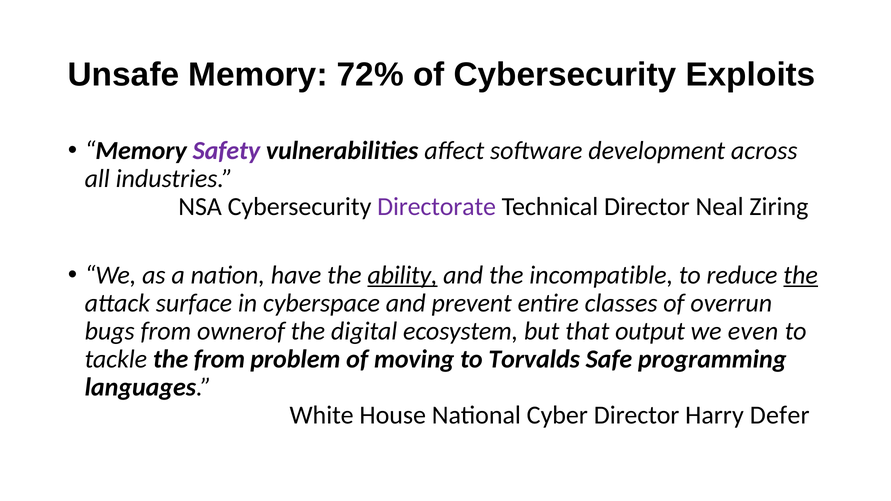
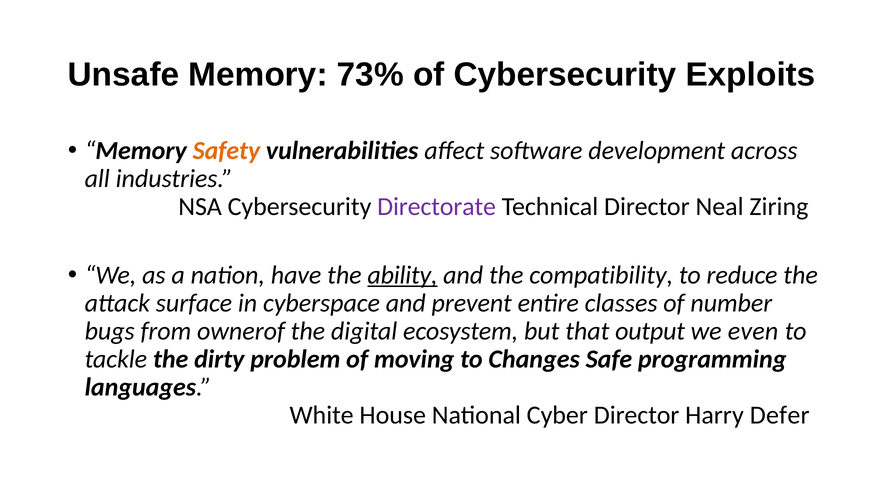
72%: 72% -> 73%
Safety colour: purple -> orange
incompatible: incompatible -> compatibility
the at (801, 275) underline: present -> none
overrun: overrun -> number
the from: from -> dirty
Torvalds: Torvalds -> Changes
